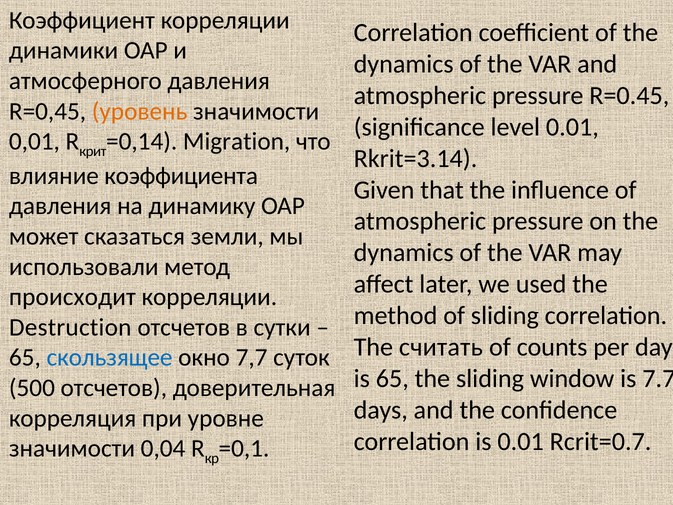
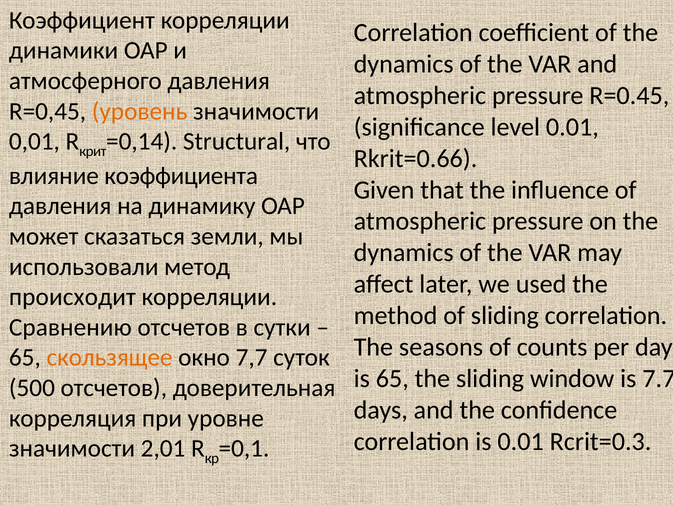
Migration: Migration -> Structural
Rkrit=3.14: Rkrit=3.14 -> Rkrit=0.66
Destruction: Destruction -> Сравнению
считать: считать -> seasons
скользящее colour: blue -> orange
Rcrit=0.7: Rcrit=0.7 -> Rcrit=0.3
0,04: 0,04 -> 2,01
